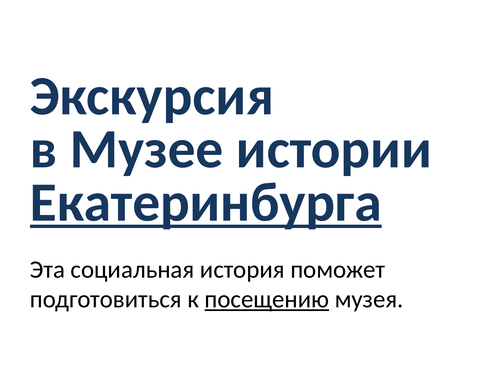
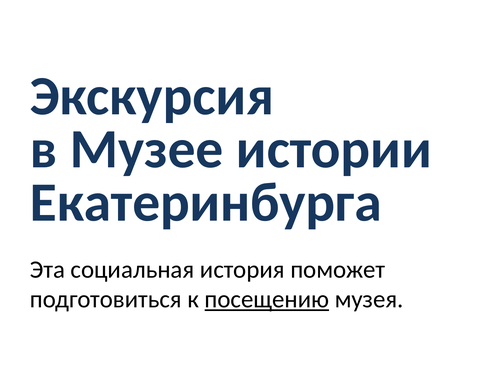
Екатеринбурга underline: present -> none
